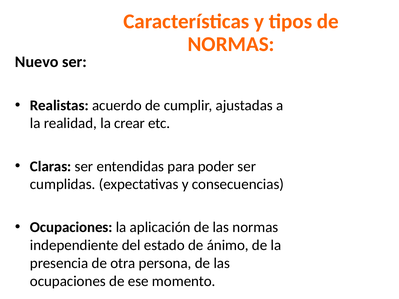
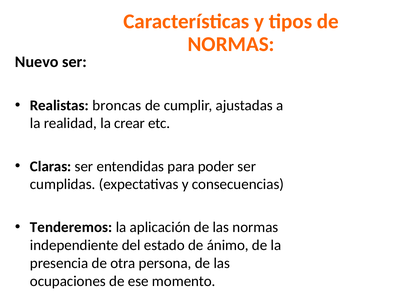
acuerdo: acuerdo -> broncas
Ocupaciones at (71, 227): Ocupaciones -> Tenderemos
